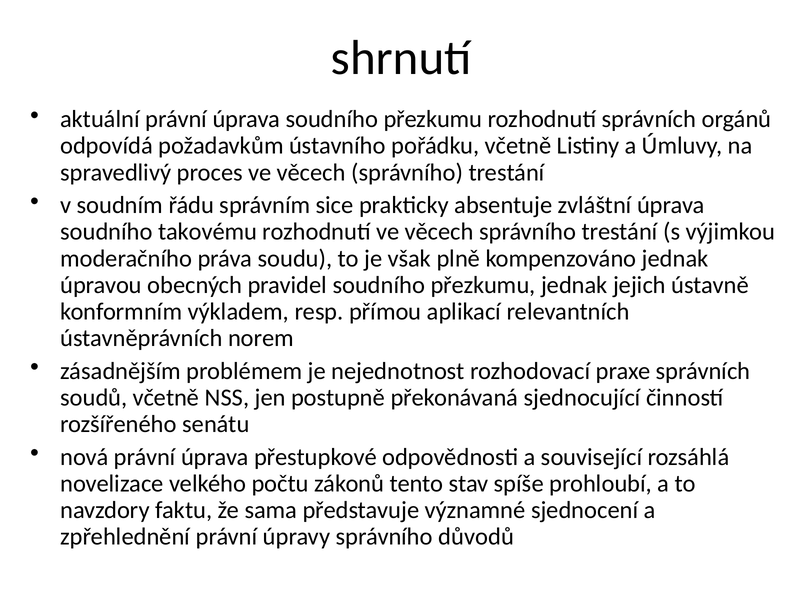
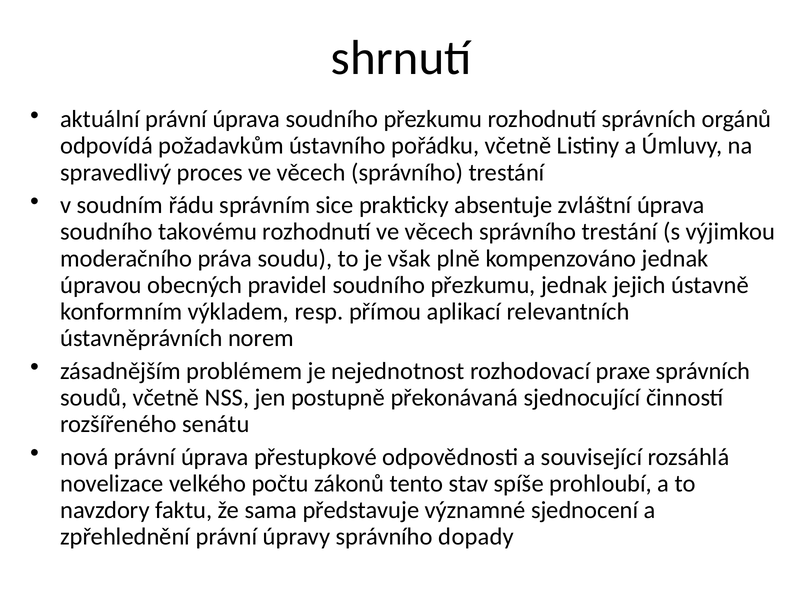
důvodů: důvodů -> dopady
